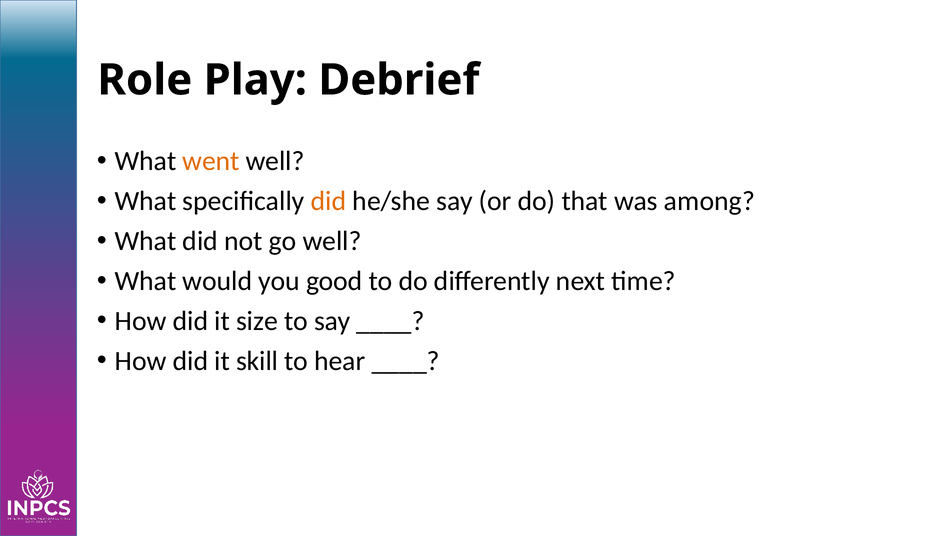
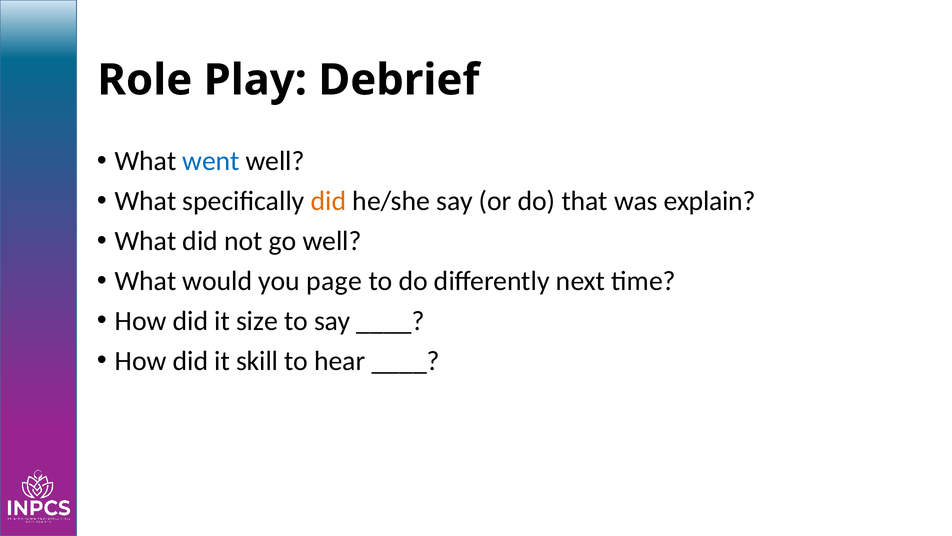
went colour: orange -> blue
among: among -> explain
good: good -> page
